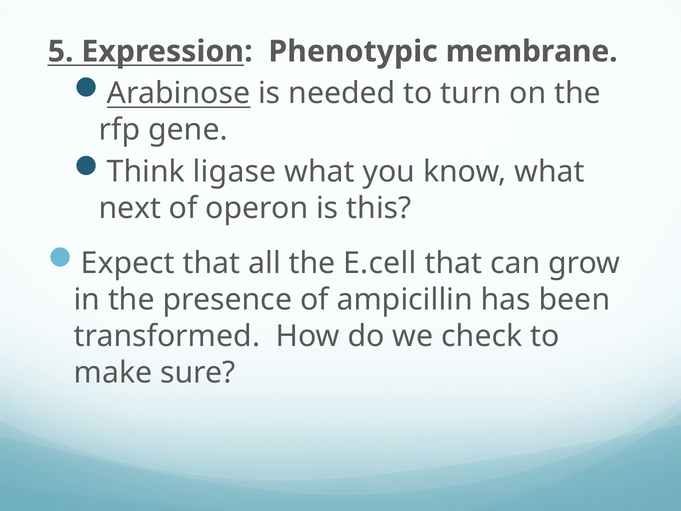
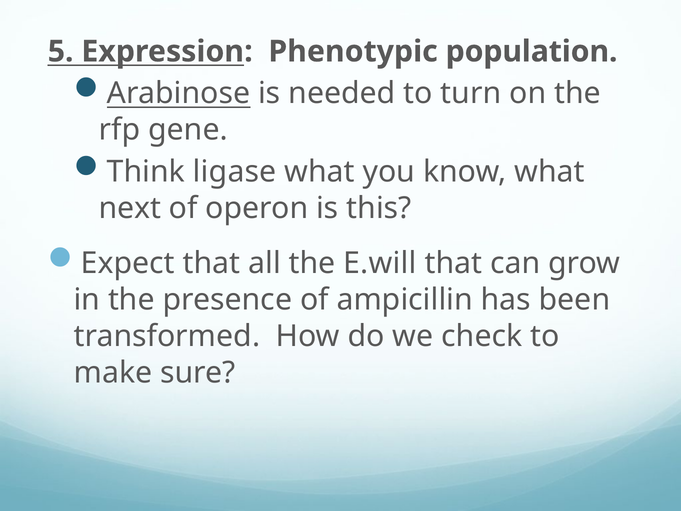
membrane: membrane -> population
E.cell: E.cell -> E.will
